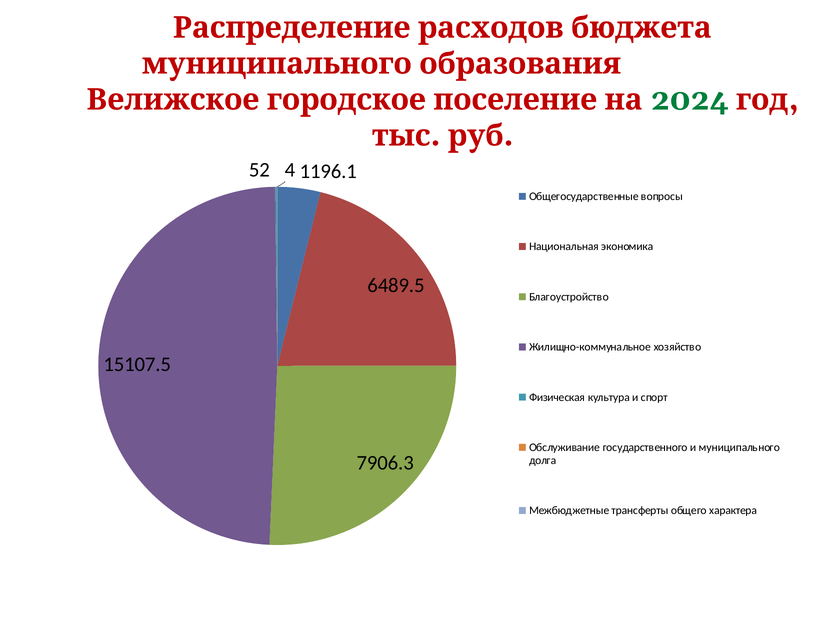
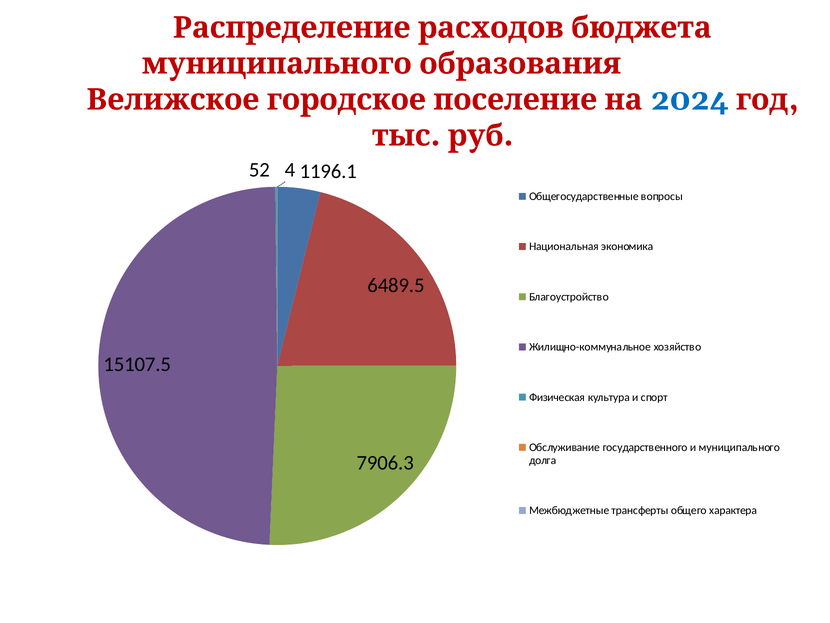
2024 colour: green -> blue
